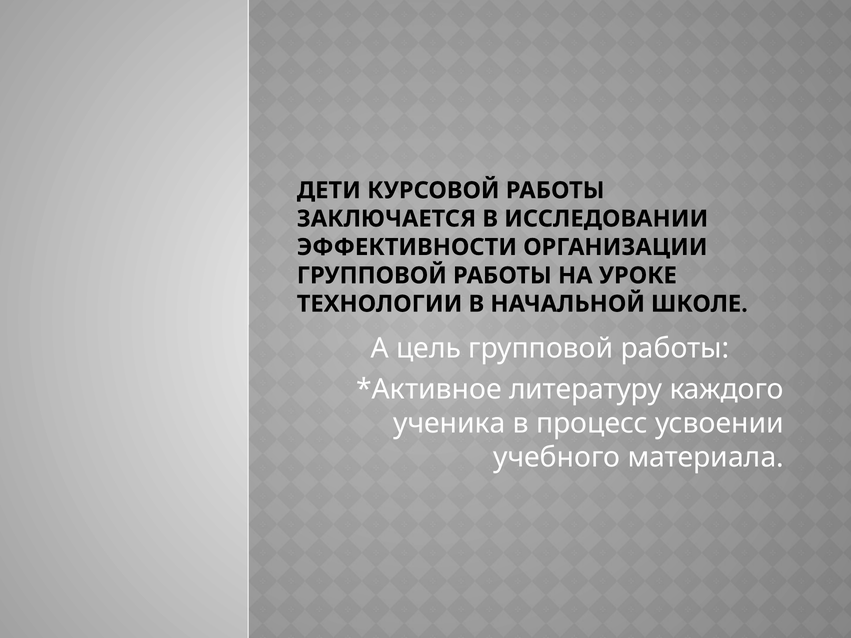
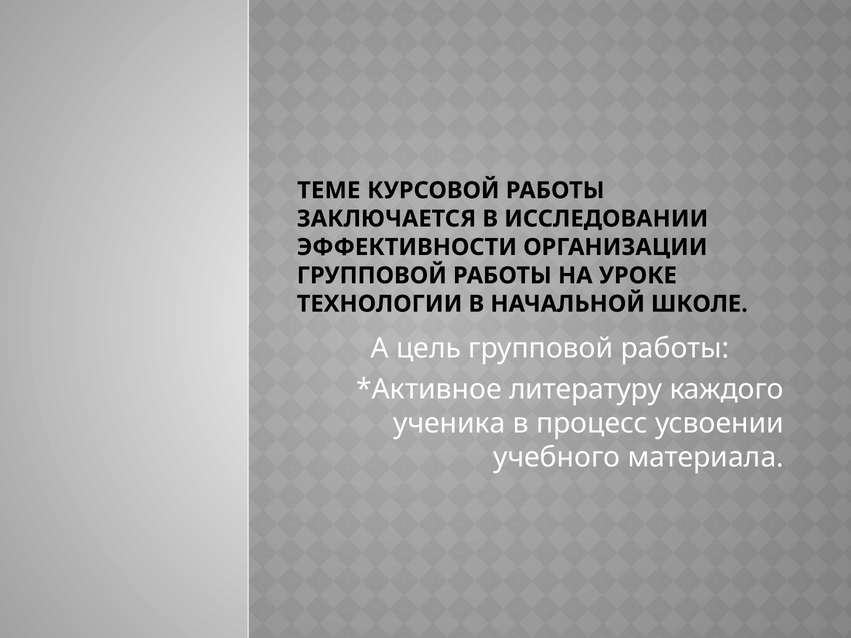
ДЕТИ: ДЕТИ -> ТЕМЕ
